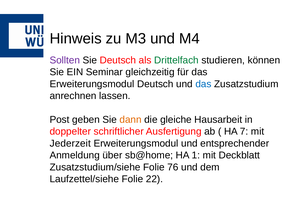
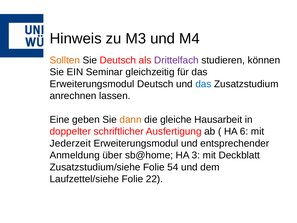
Sollten colour: purple -> orange
Drittelfach colour: green -> purple
Post: Post -> Eine
7: 7 -> 6
1: 1 -> 3
76: 76 -> 54
